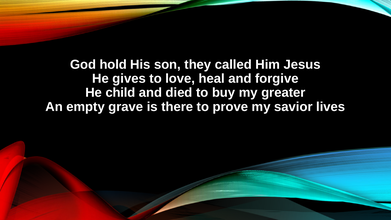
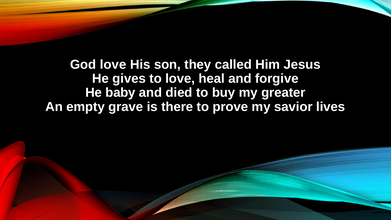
God hold: hold -> love
child: child -> baby
